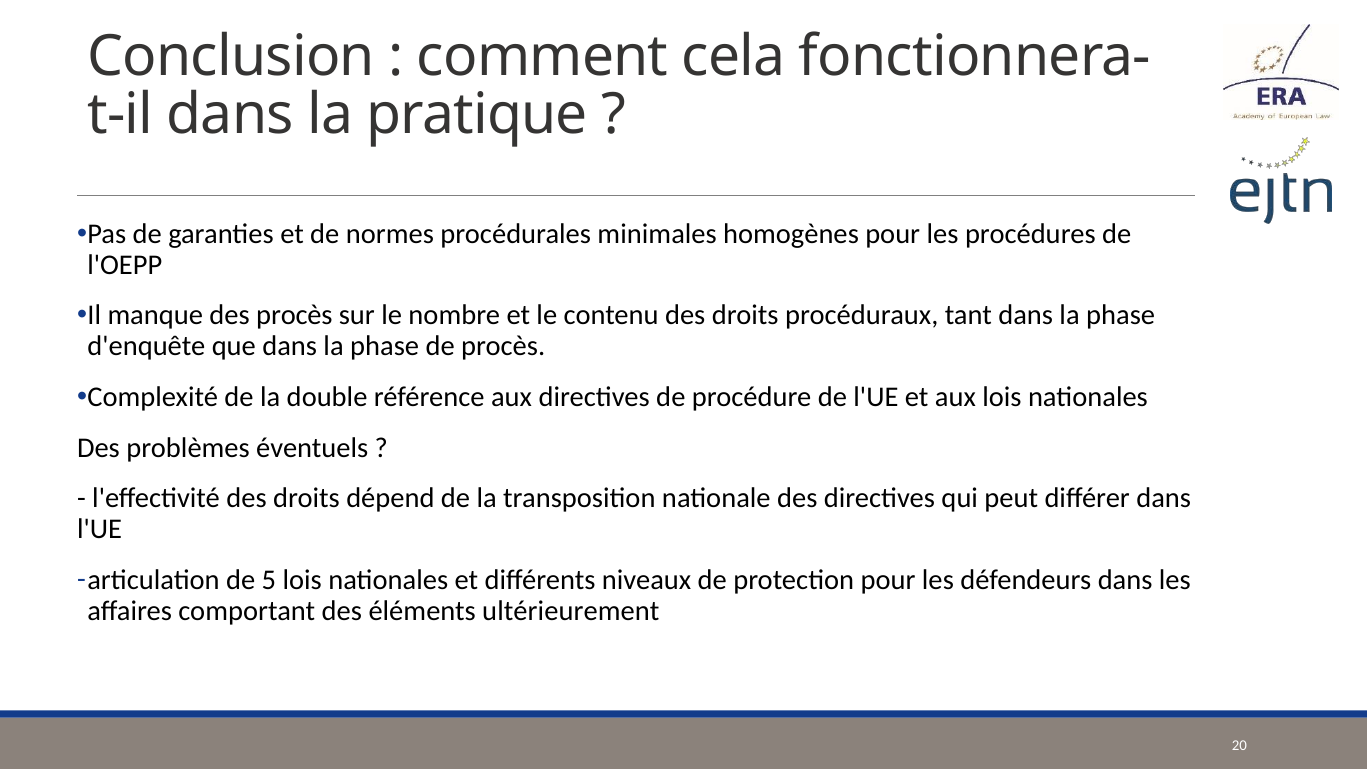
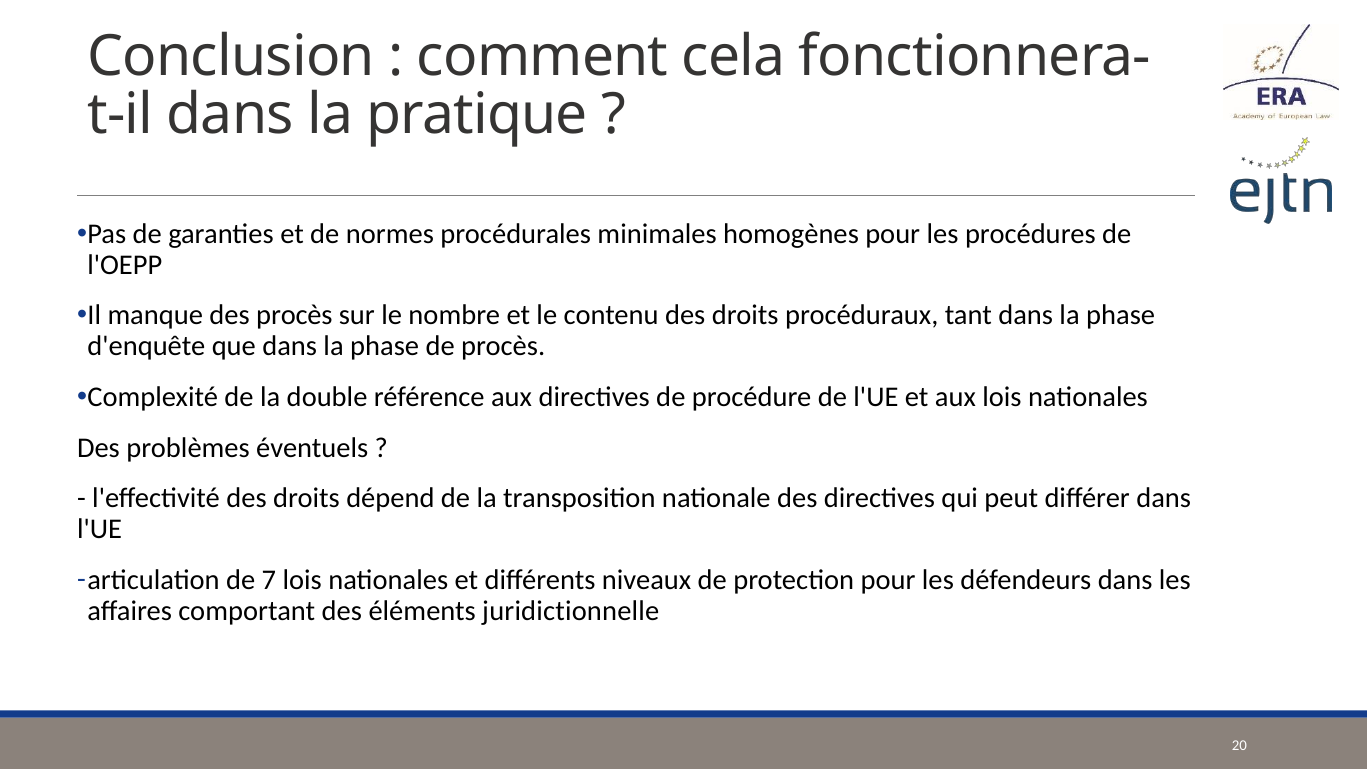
5: 5 -> 7
ultérieurement: ultérieurement -> juridictionnelle
